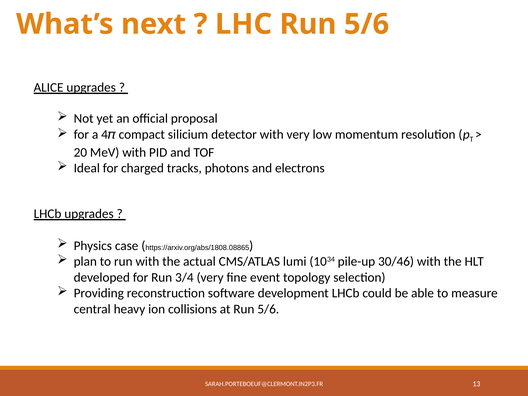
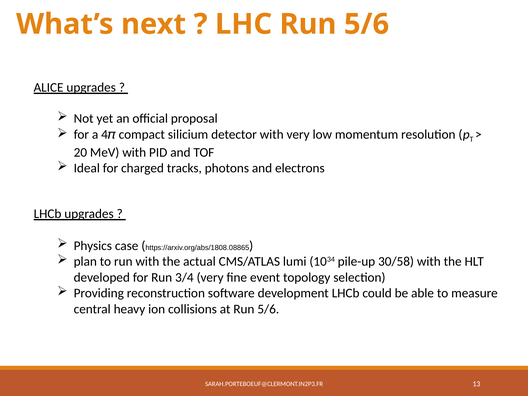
30/46: 30/46 -> 30/58
